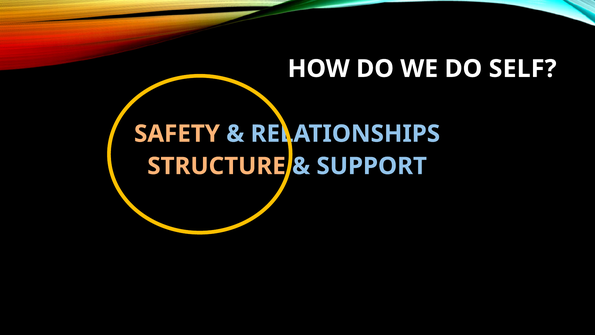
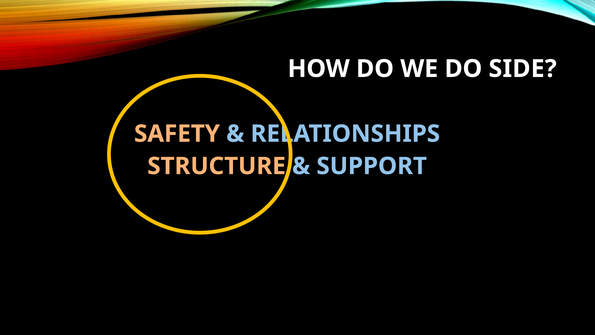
SELF: SELF -> SIDE
